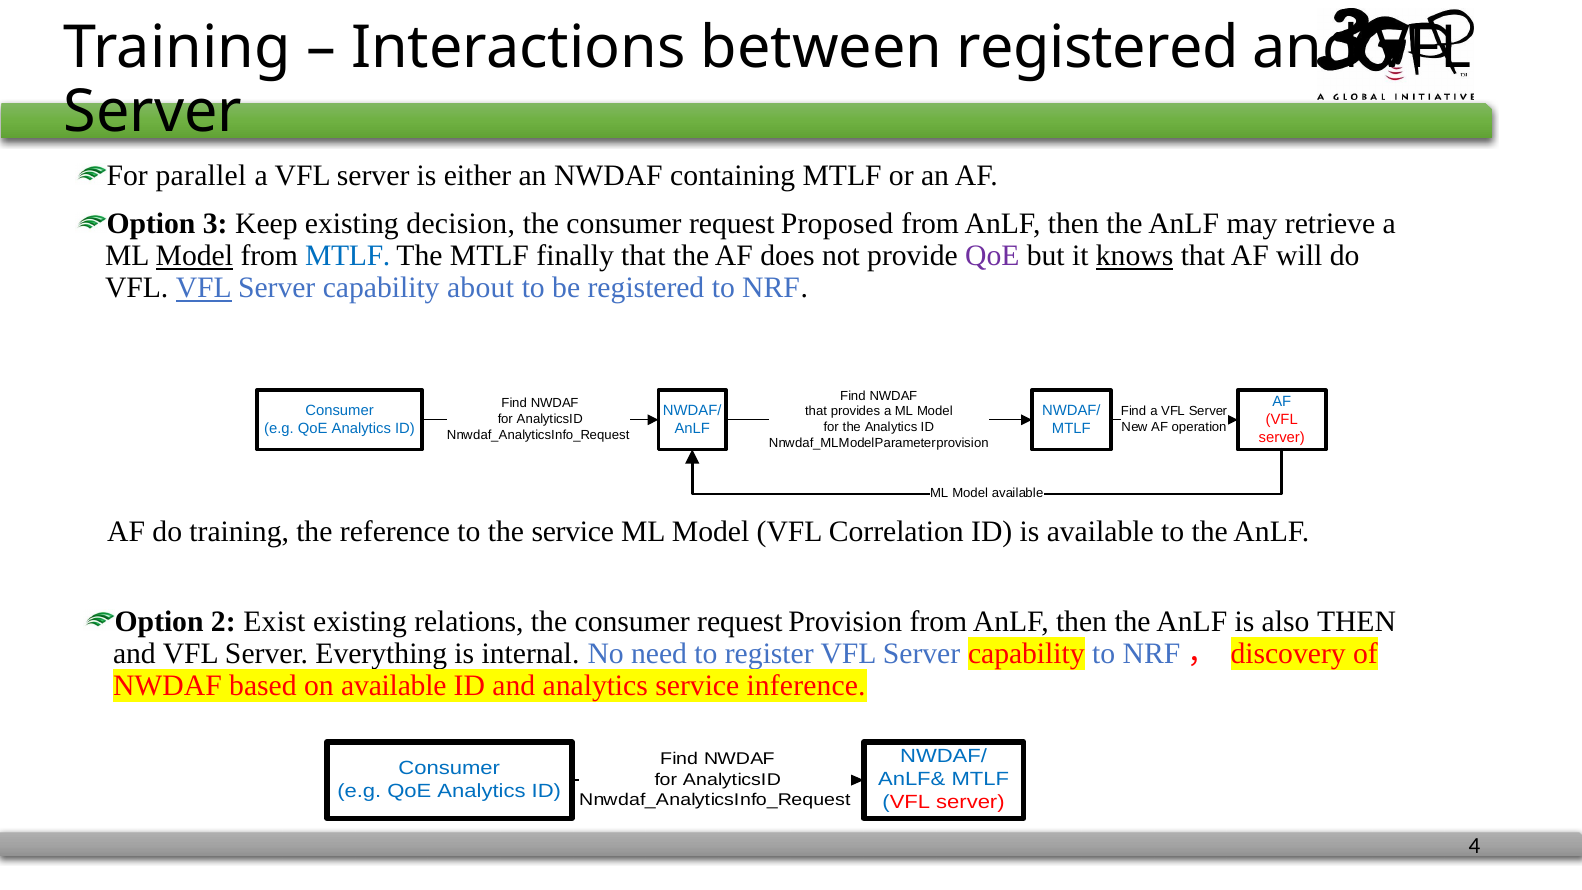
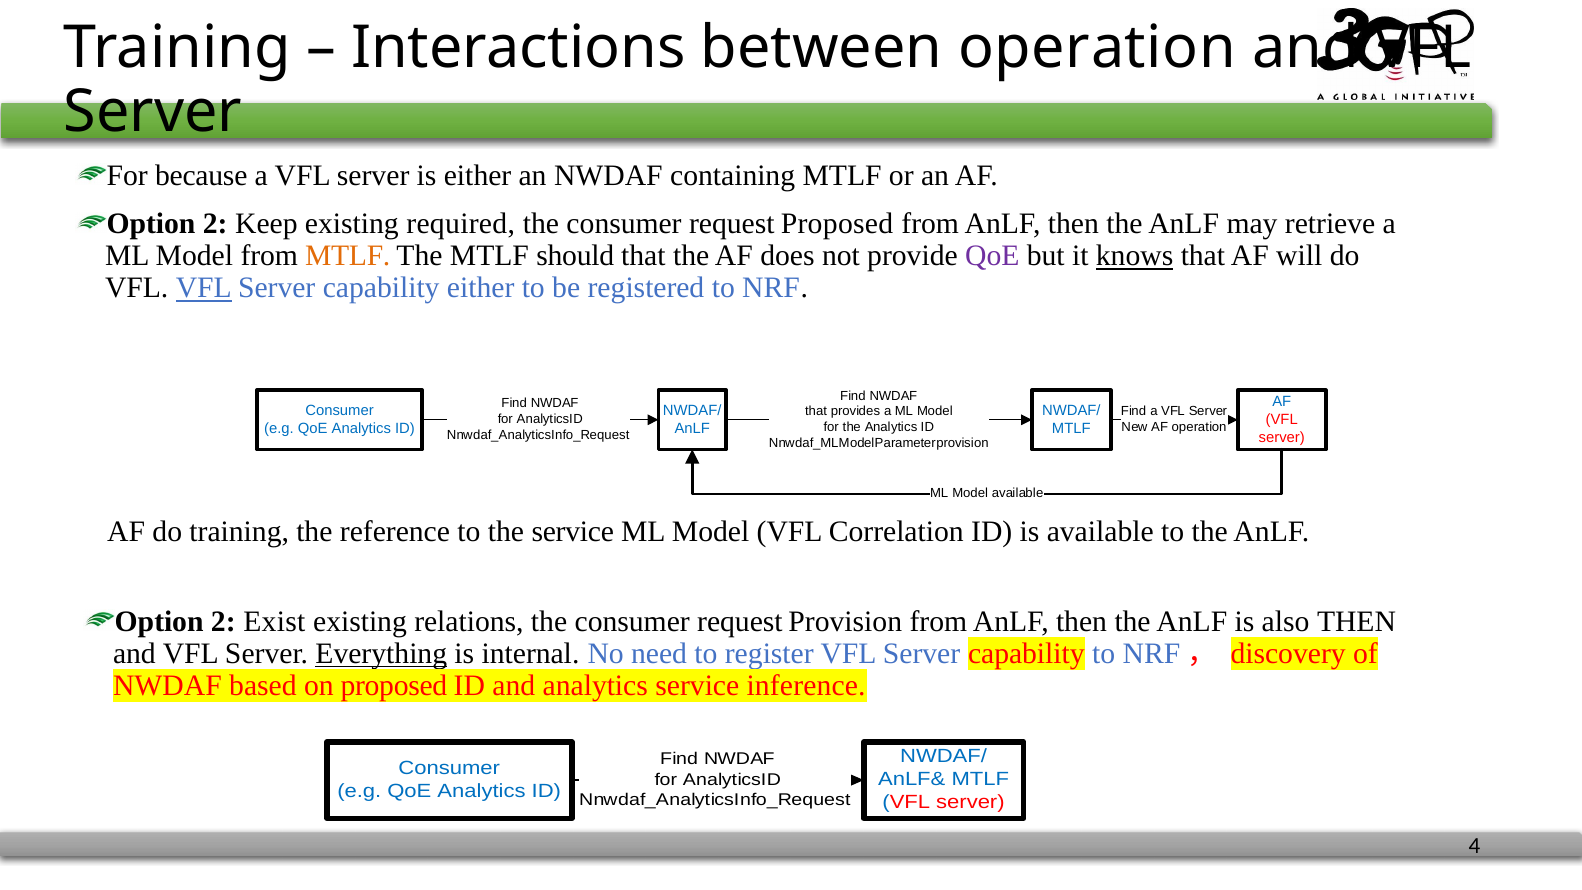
between registered: registered -> operation
parallel: parallel -> because
3 at (215, 224): 3 -> 2
decision: decision -> required
Model at (194, 256) underline: present -> none
MTLF at (348, 256) colour: blue -> orange
finally: finally -> should
capability about: about -> either
Everything underline: none -> present
on available: available -> proposed
